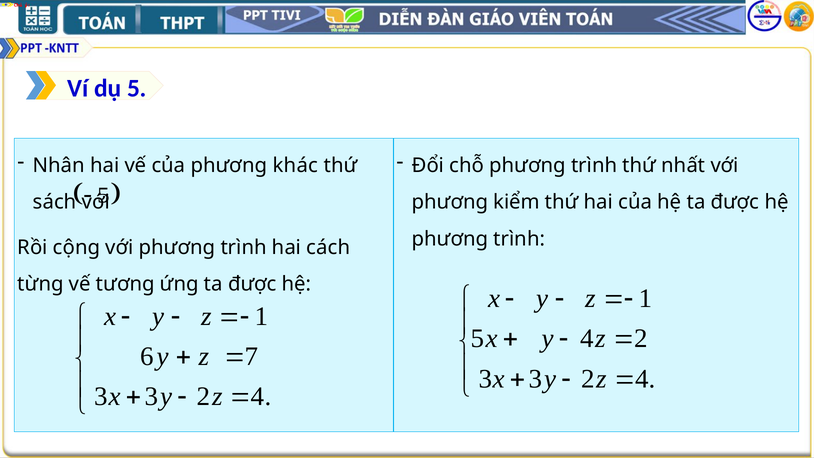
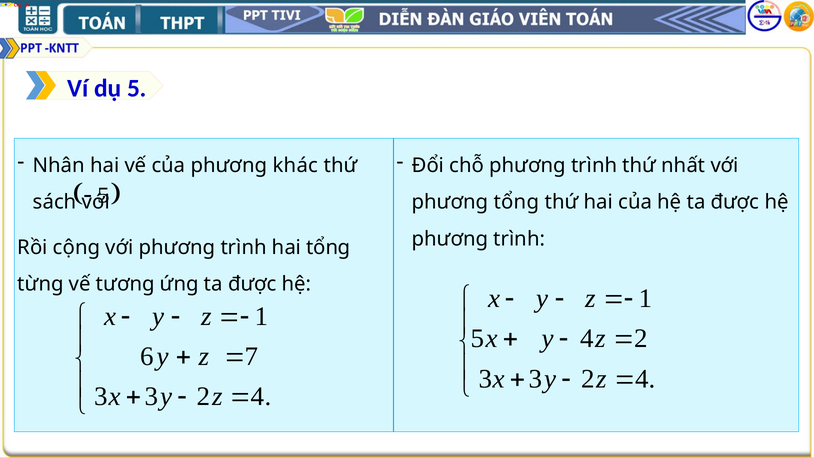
phương kiểm: kiểm -> tổng
hai cách: cách -> tổng
